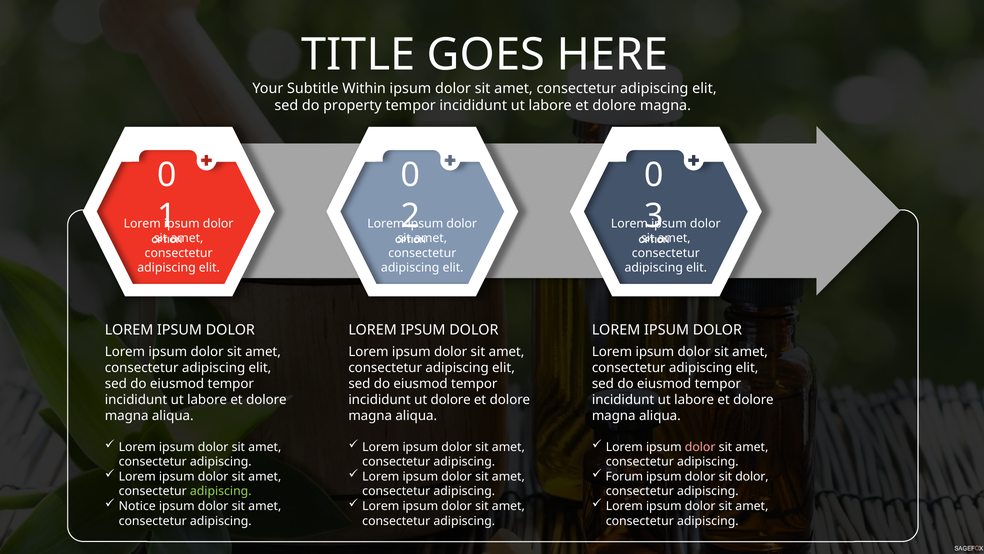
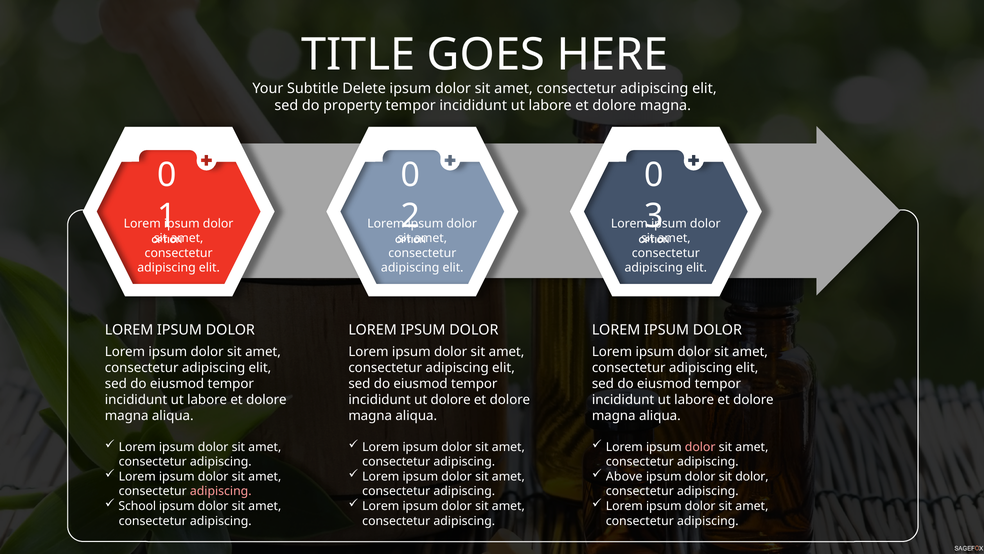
Within: Within -> Delete
Forum: Forum -> Above
adipiscing at (221, 491) colour: light green -> pink
Notice: Notice -> School
